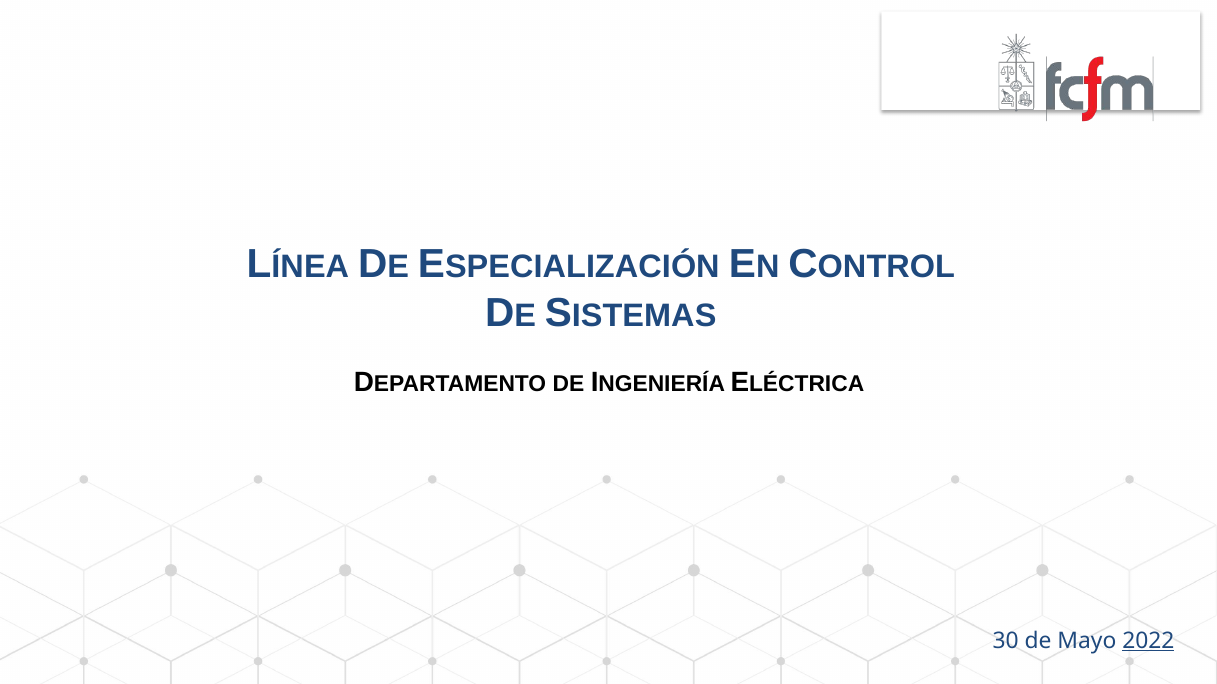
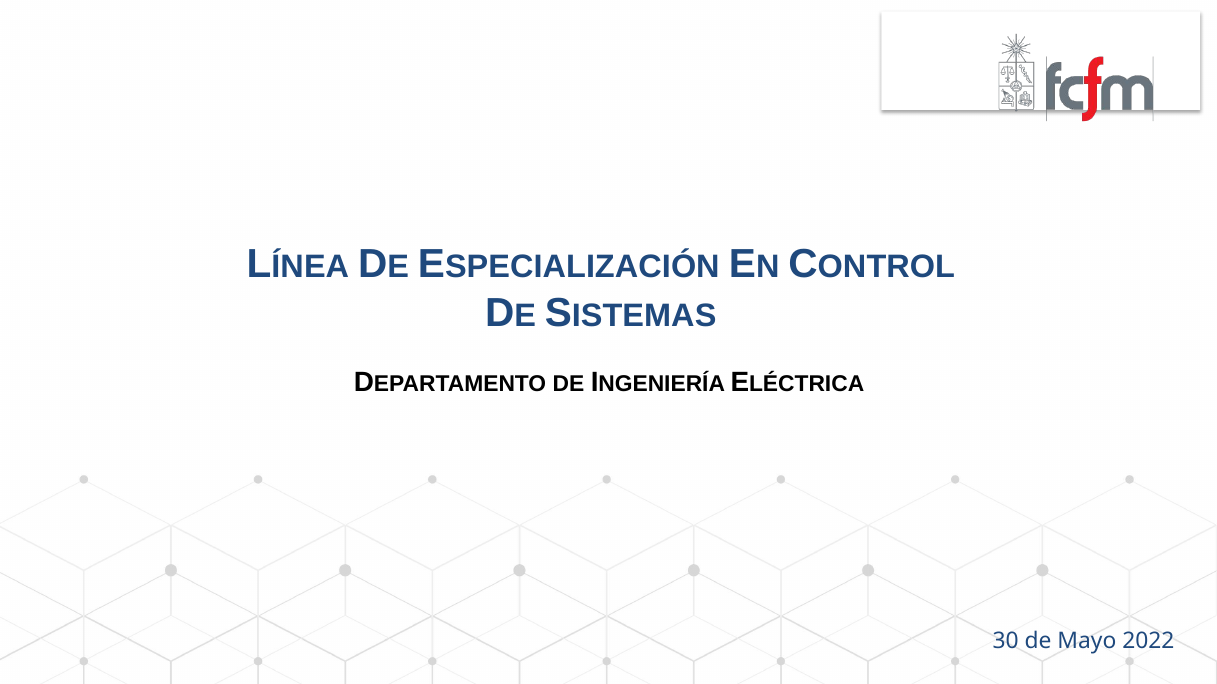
2022 underline: present -> none
